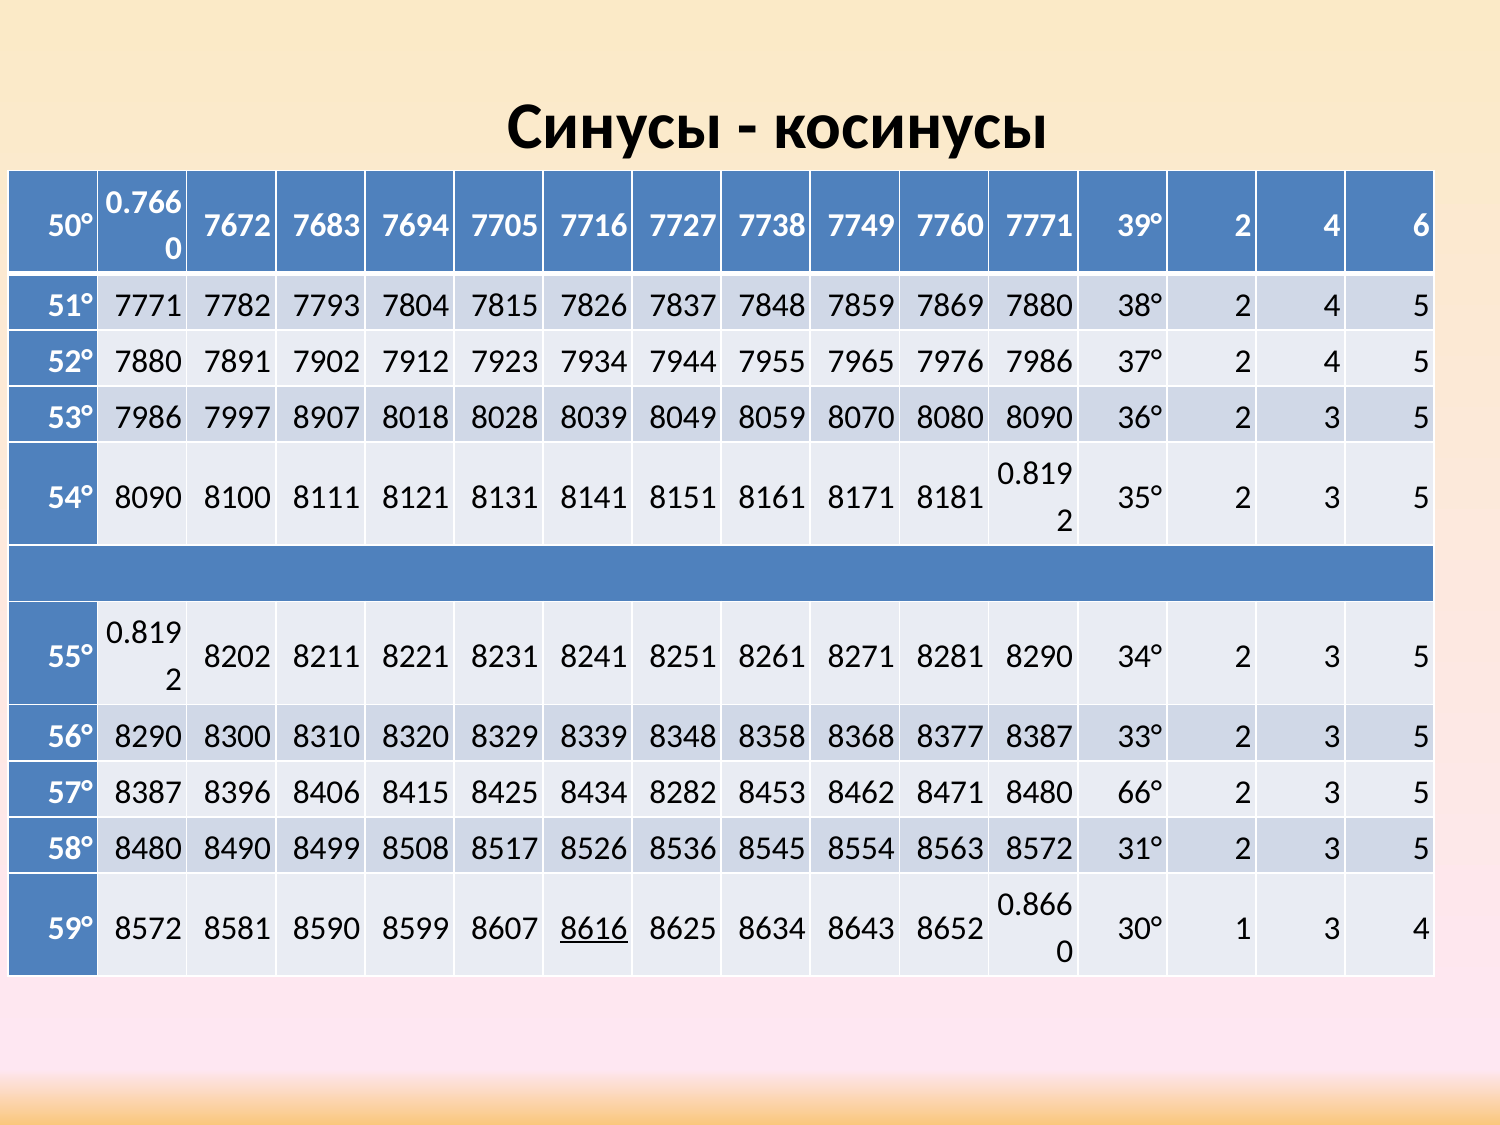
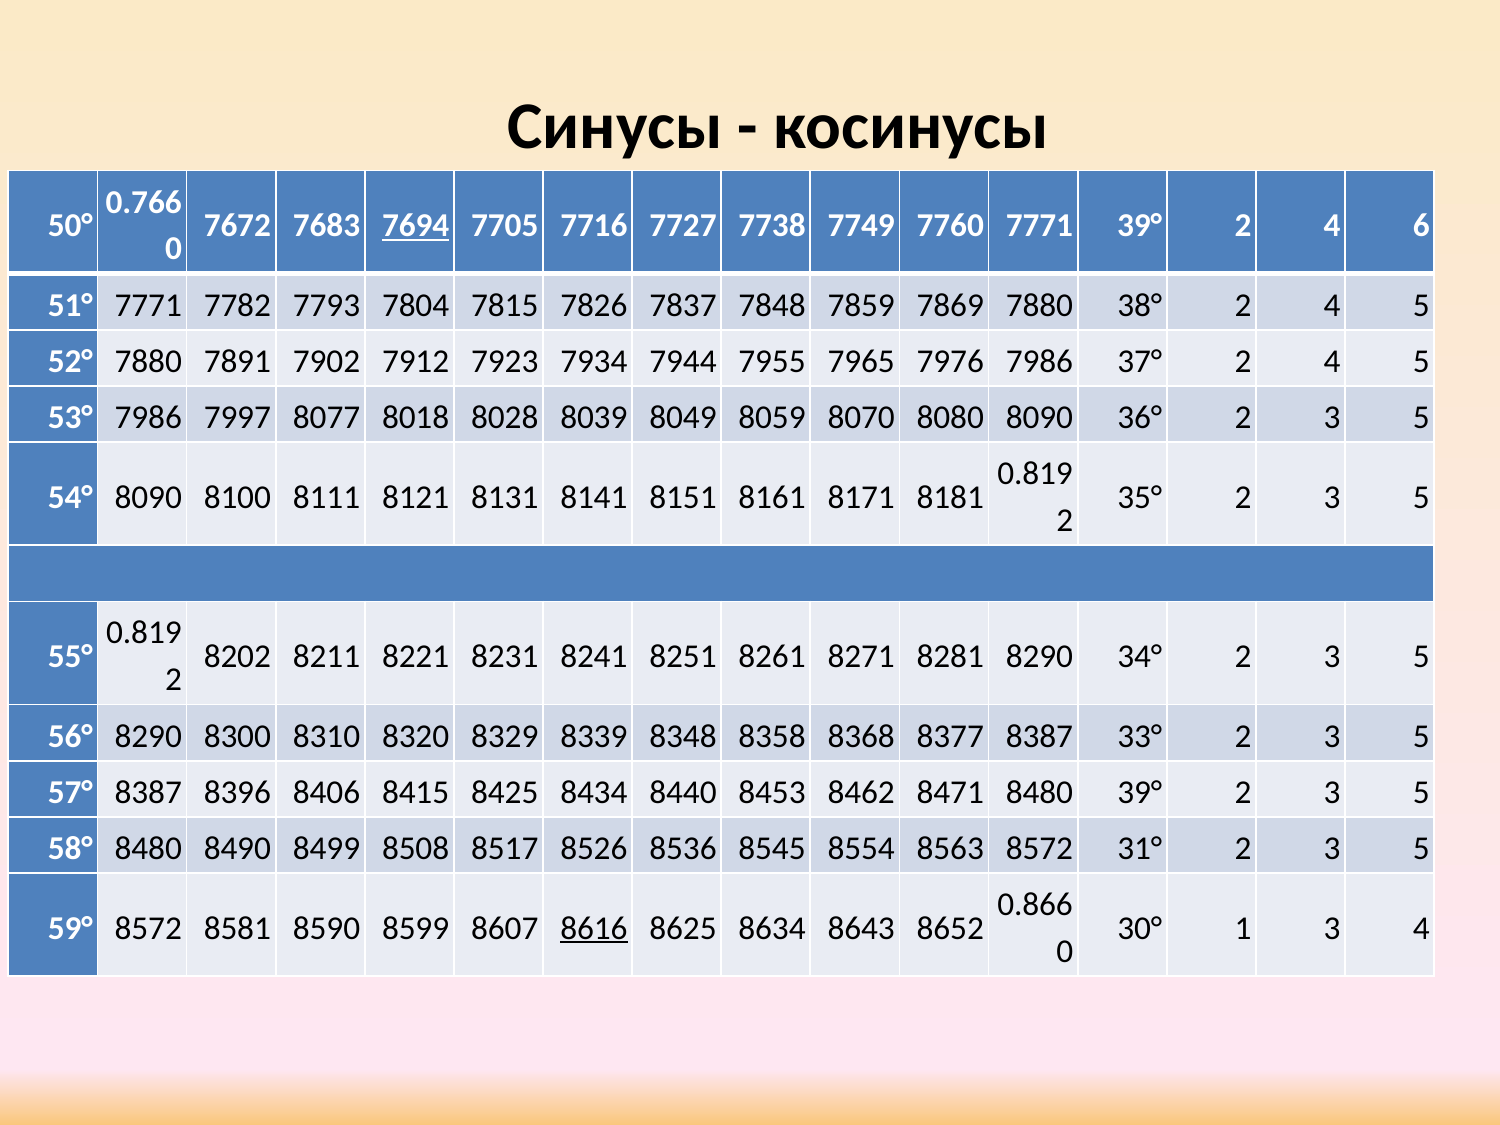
7694 underline: none -> present
8907: 8907 -> 8077
8282: 8282 -> 8440
8480 66°: 66° -> 39°
